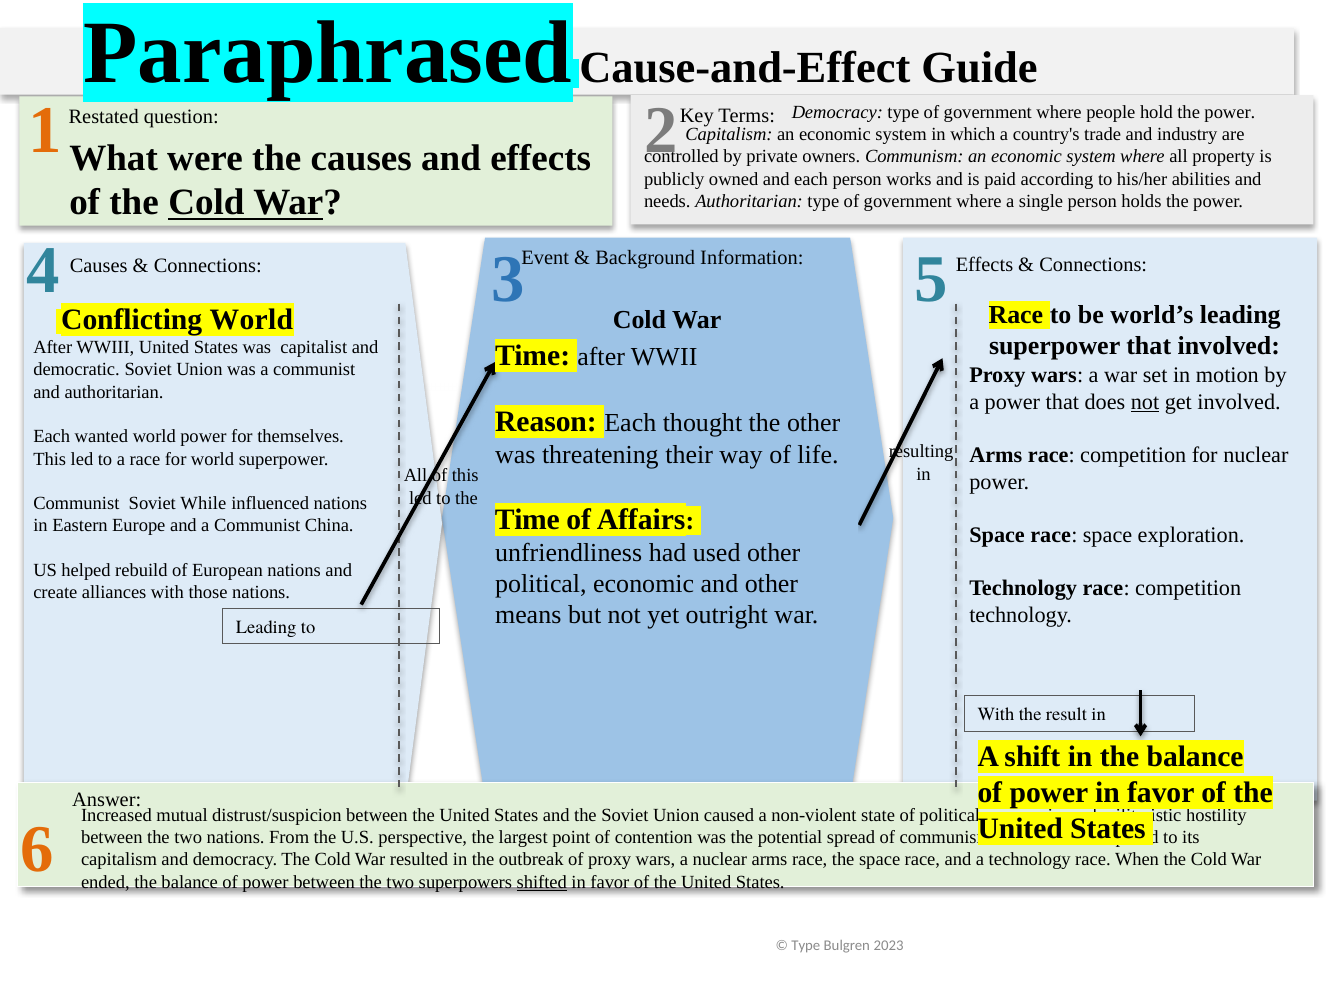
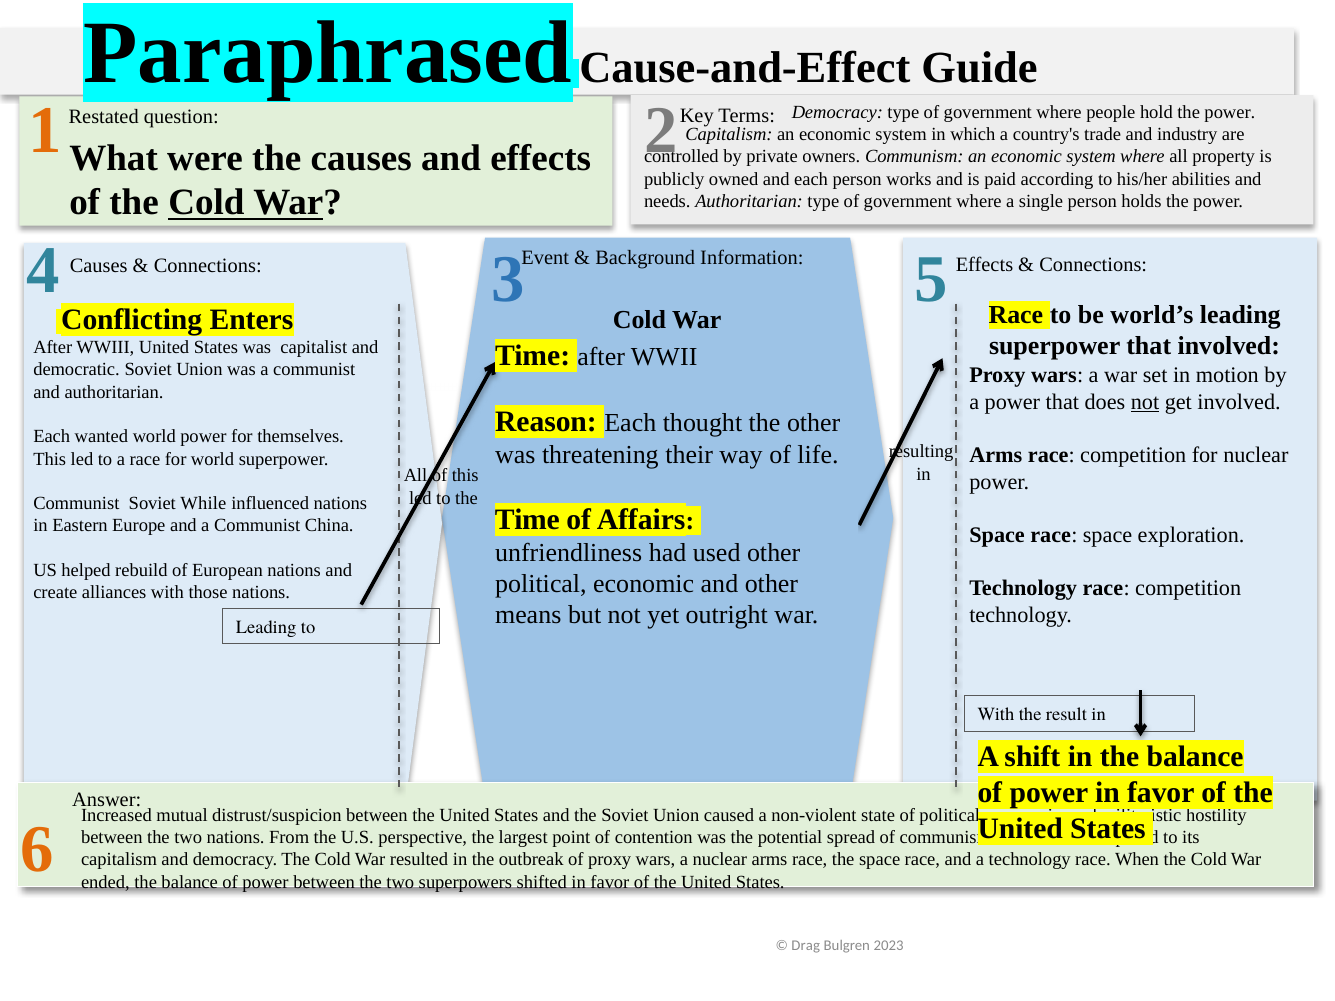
Conflicting World: World -> Enters
shifted underline: present -> none
Type at (806, 946): Type -> Drag
